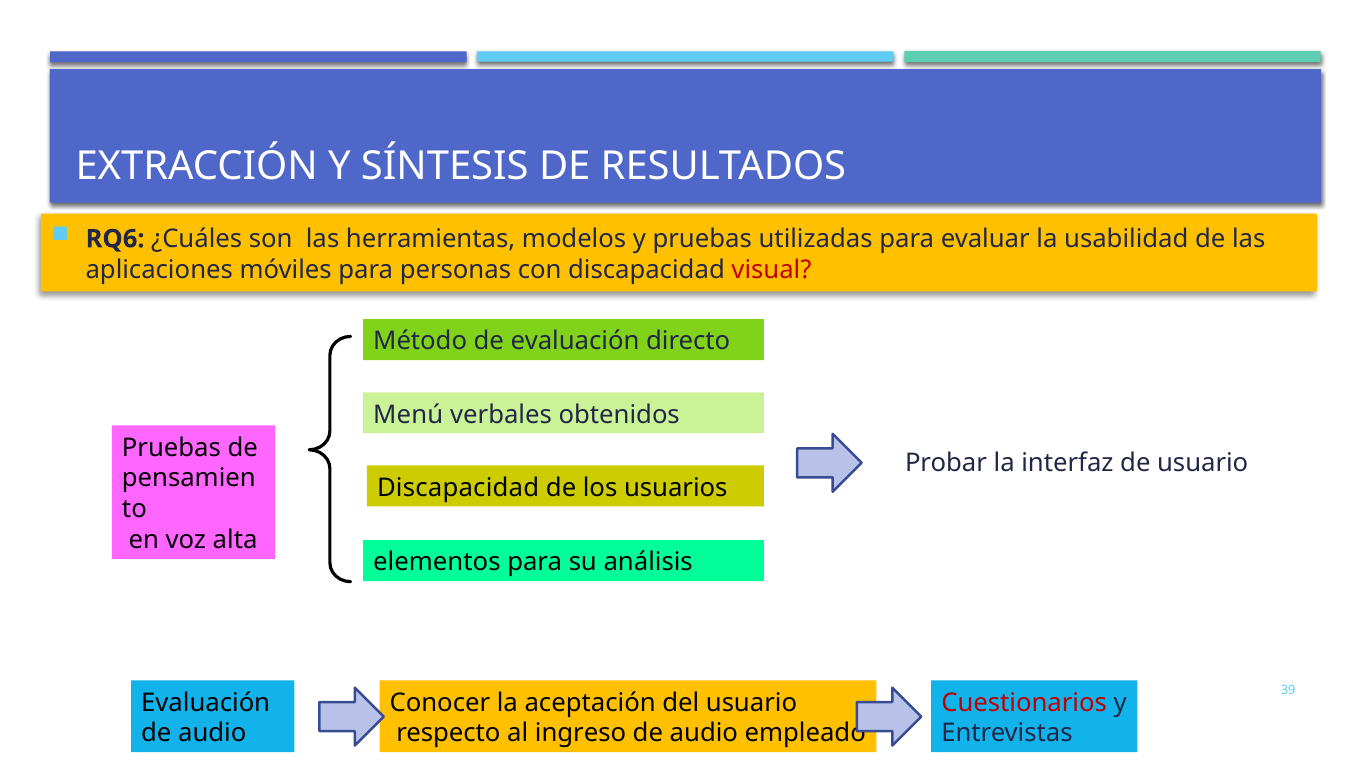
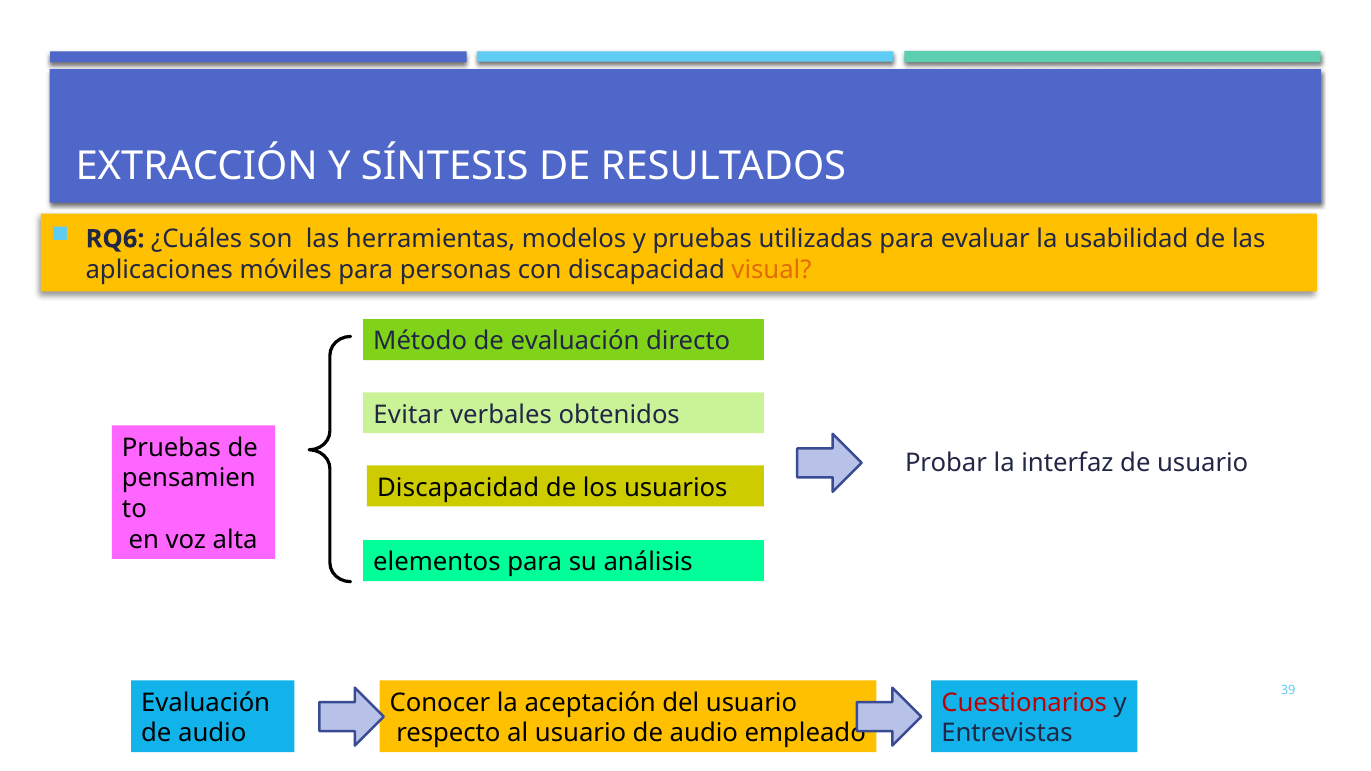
visual colour: red -> orange
Menú: Menú -> Evitar
al ingreso: ingreso -> usuario
